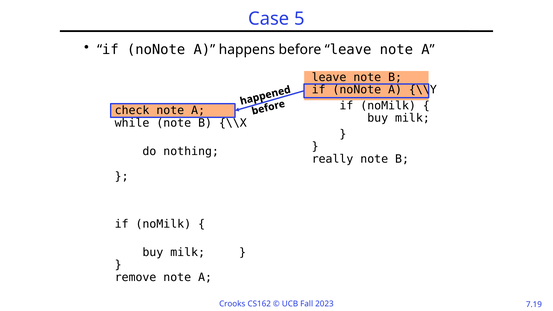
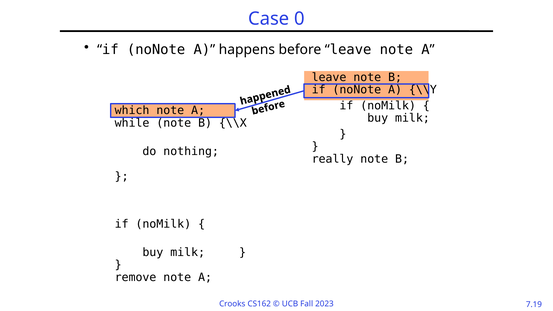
5: 5 -> 0
check: check -> which
